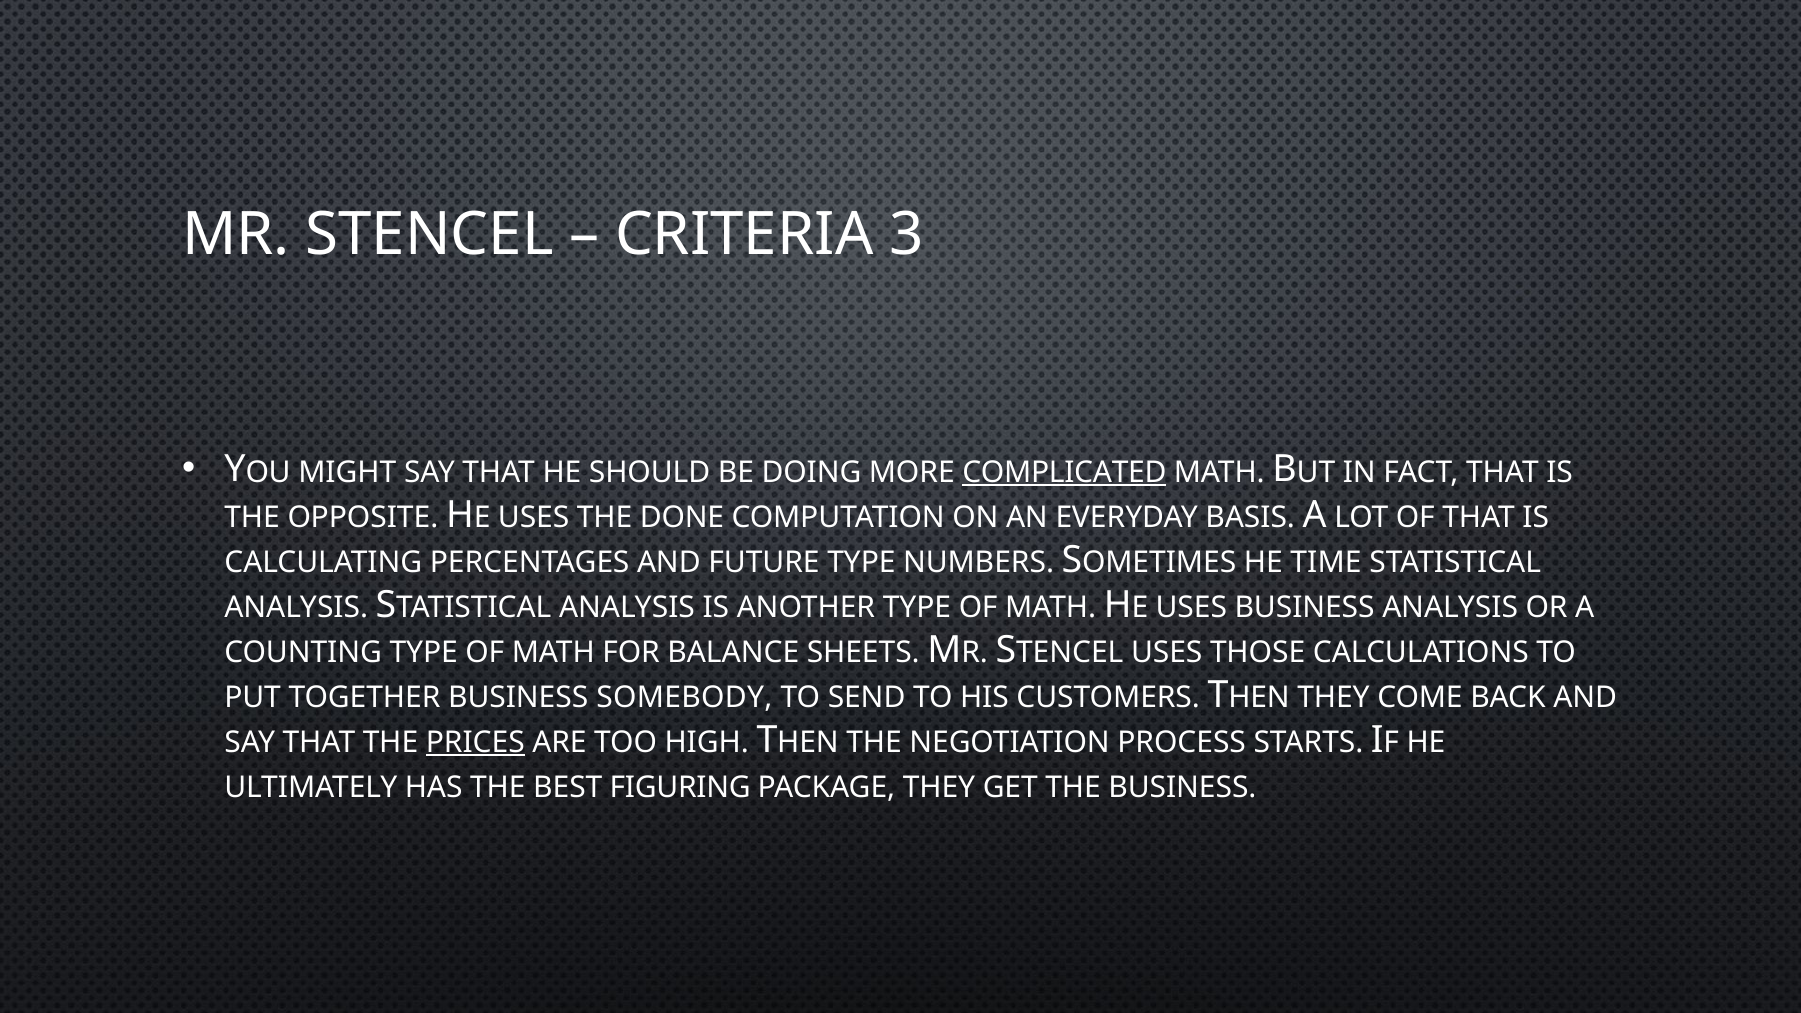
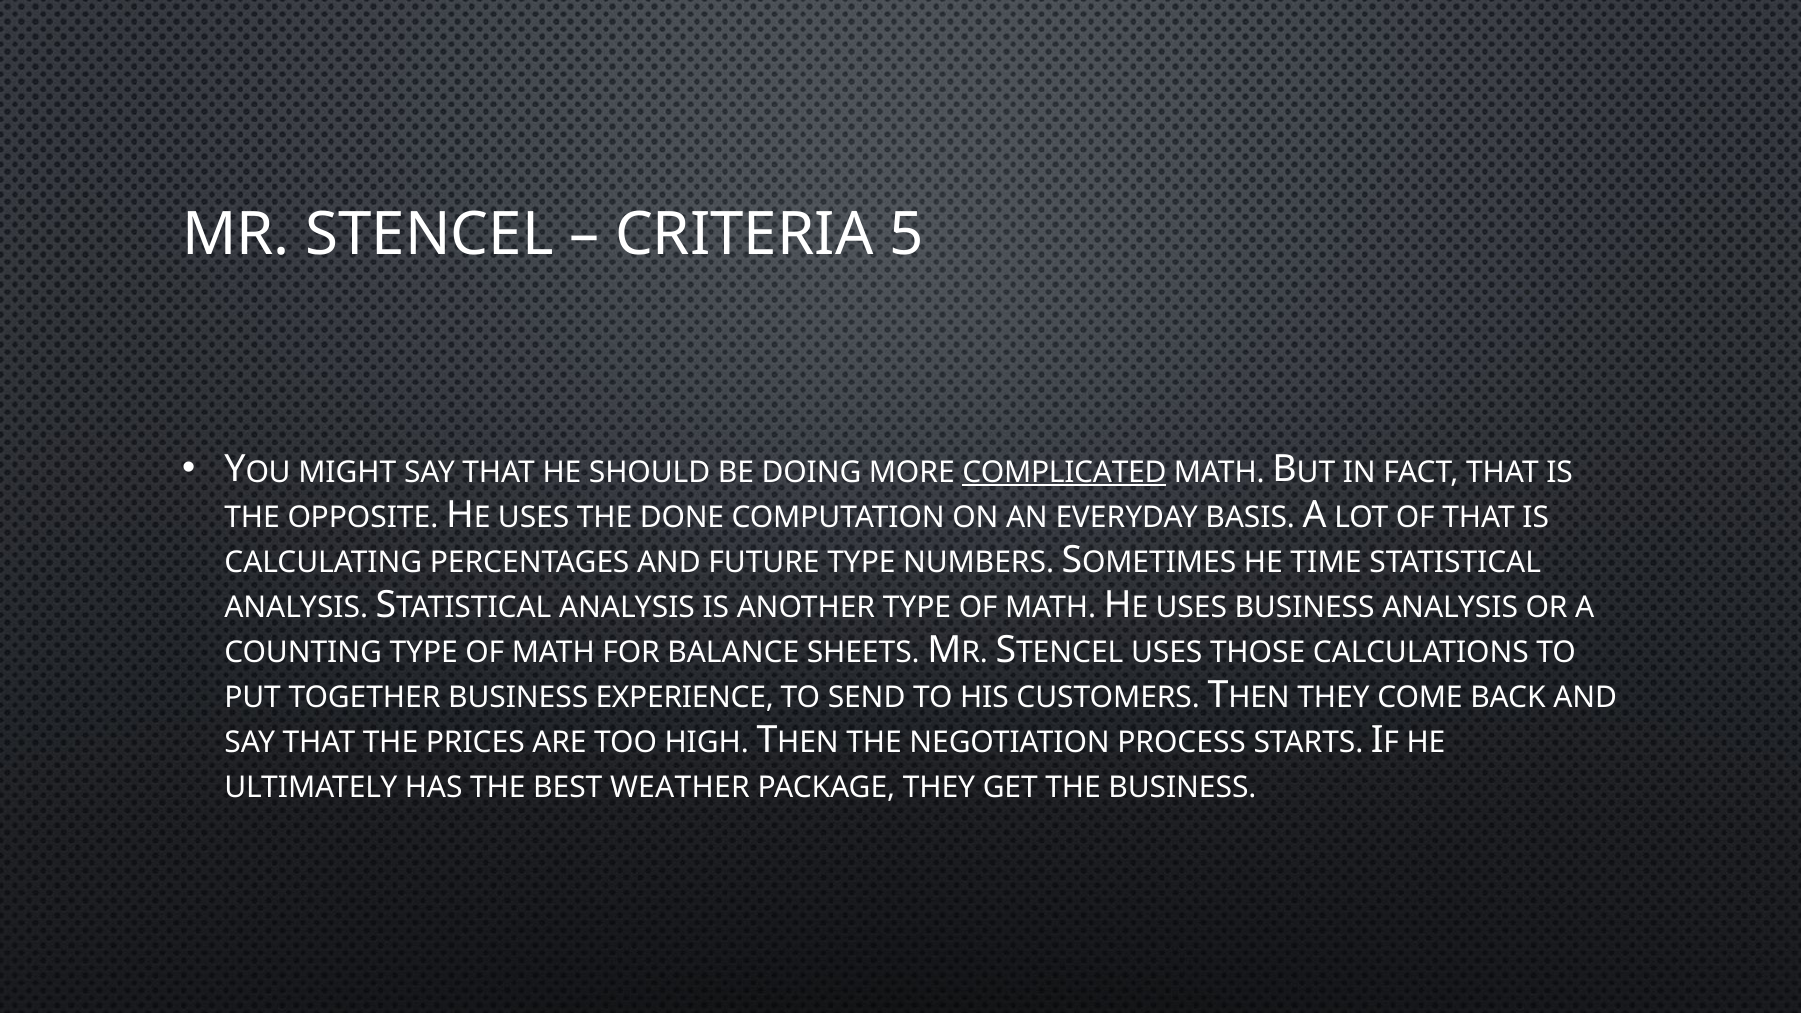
3: 3 -> 5
SOMEBODY: SOMEBODY -> EXPERIENCE
PRICES underline: present -> none
FIGURING: FIGURING -> WEATHER
